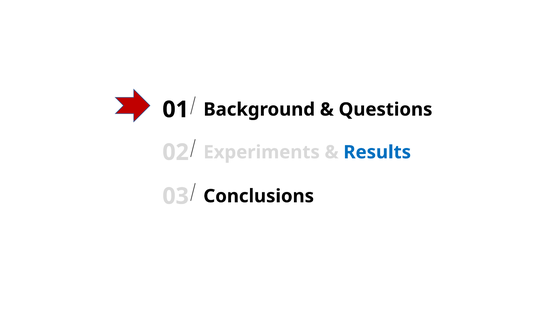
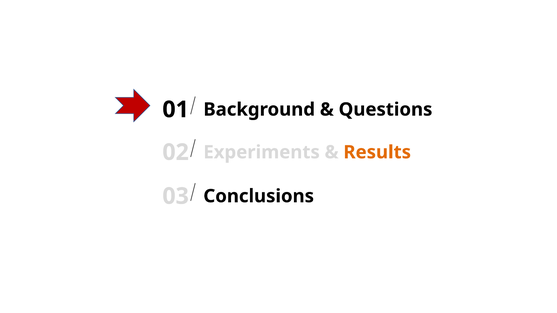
Results colour: blue -> orange
